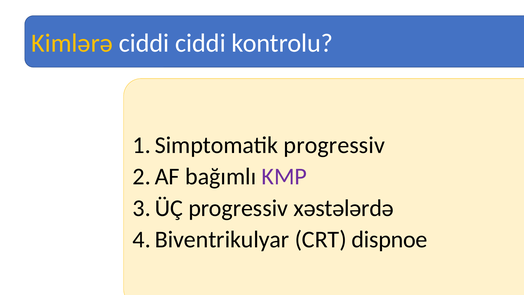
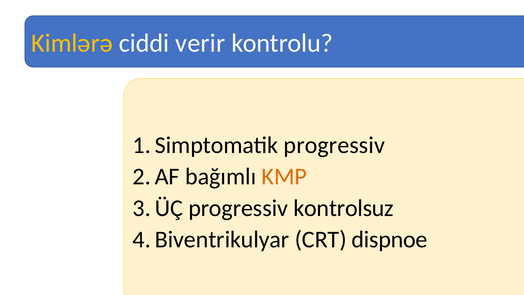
ciddi ciddi: ciddi -> verir
KMP colour: purple -> orange
xəstələrdə: xəstələrdə -> kontrolsuz
